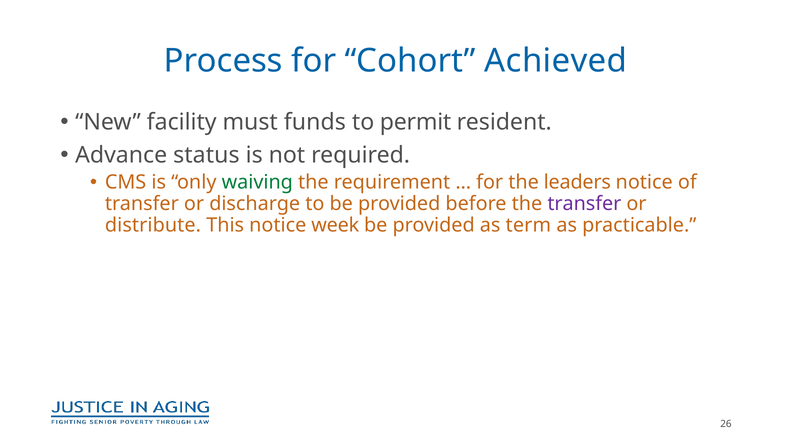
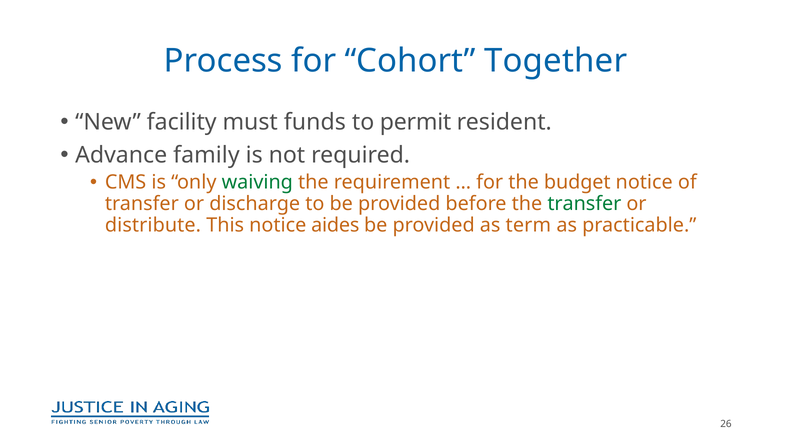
Achieved: Achieved -> Together
status: status -> family
leaders: leaders -> budget
transfer at (584, 204) colour: purple -> green
week: week -> aides
